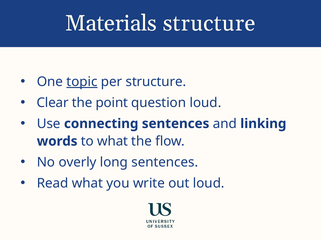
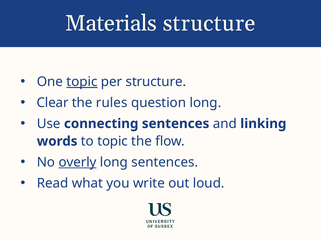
point: point -> rules
question loud: loud -> long
to what: what -> topic
overly underline: none -> present
